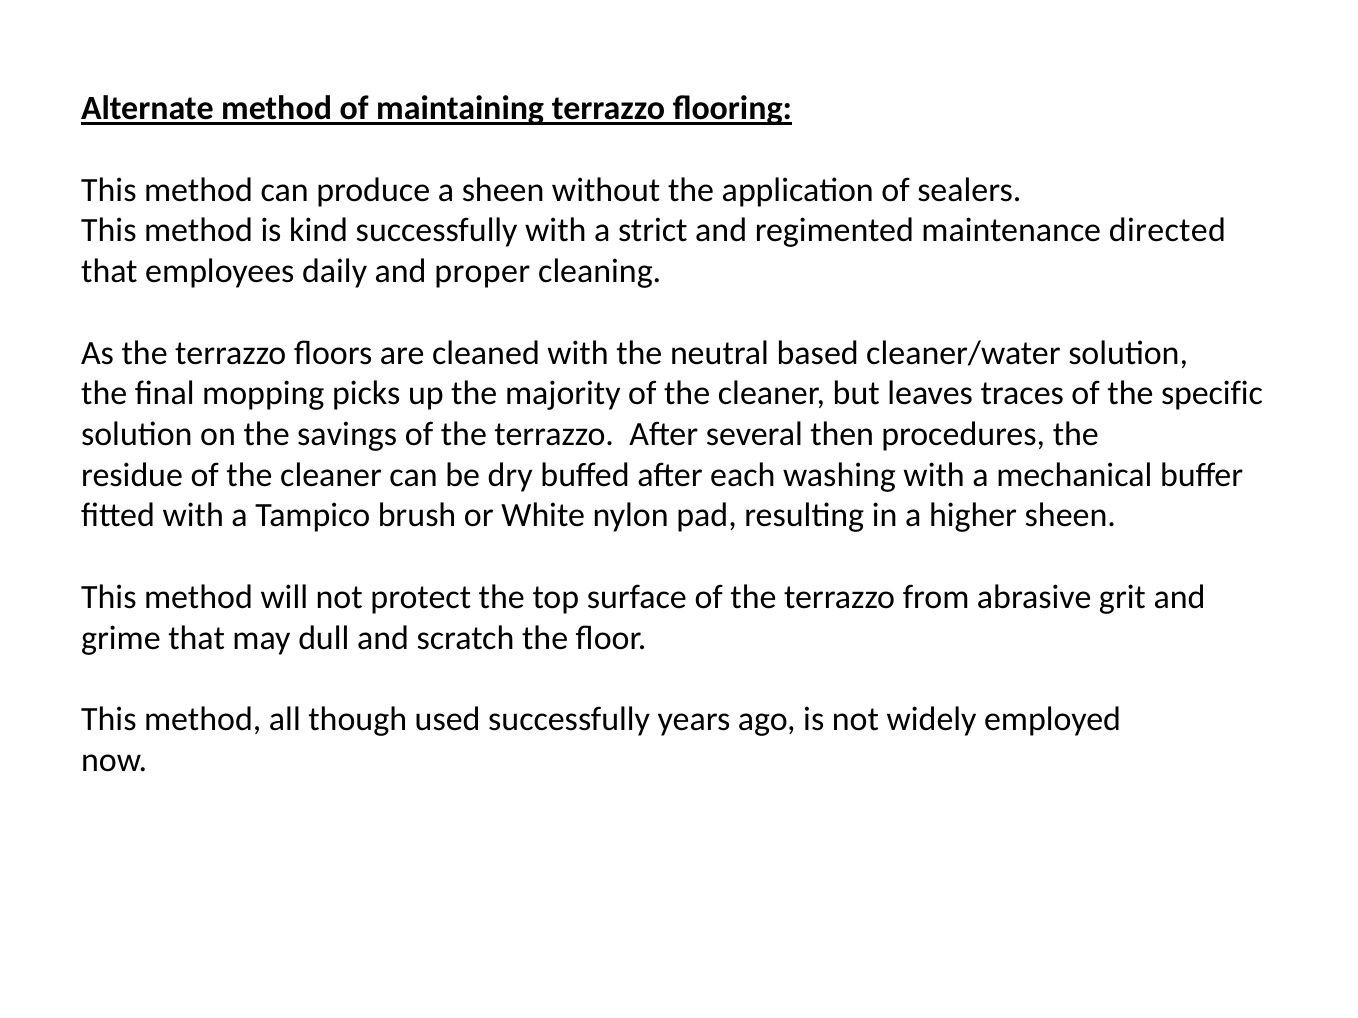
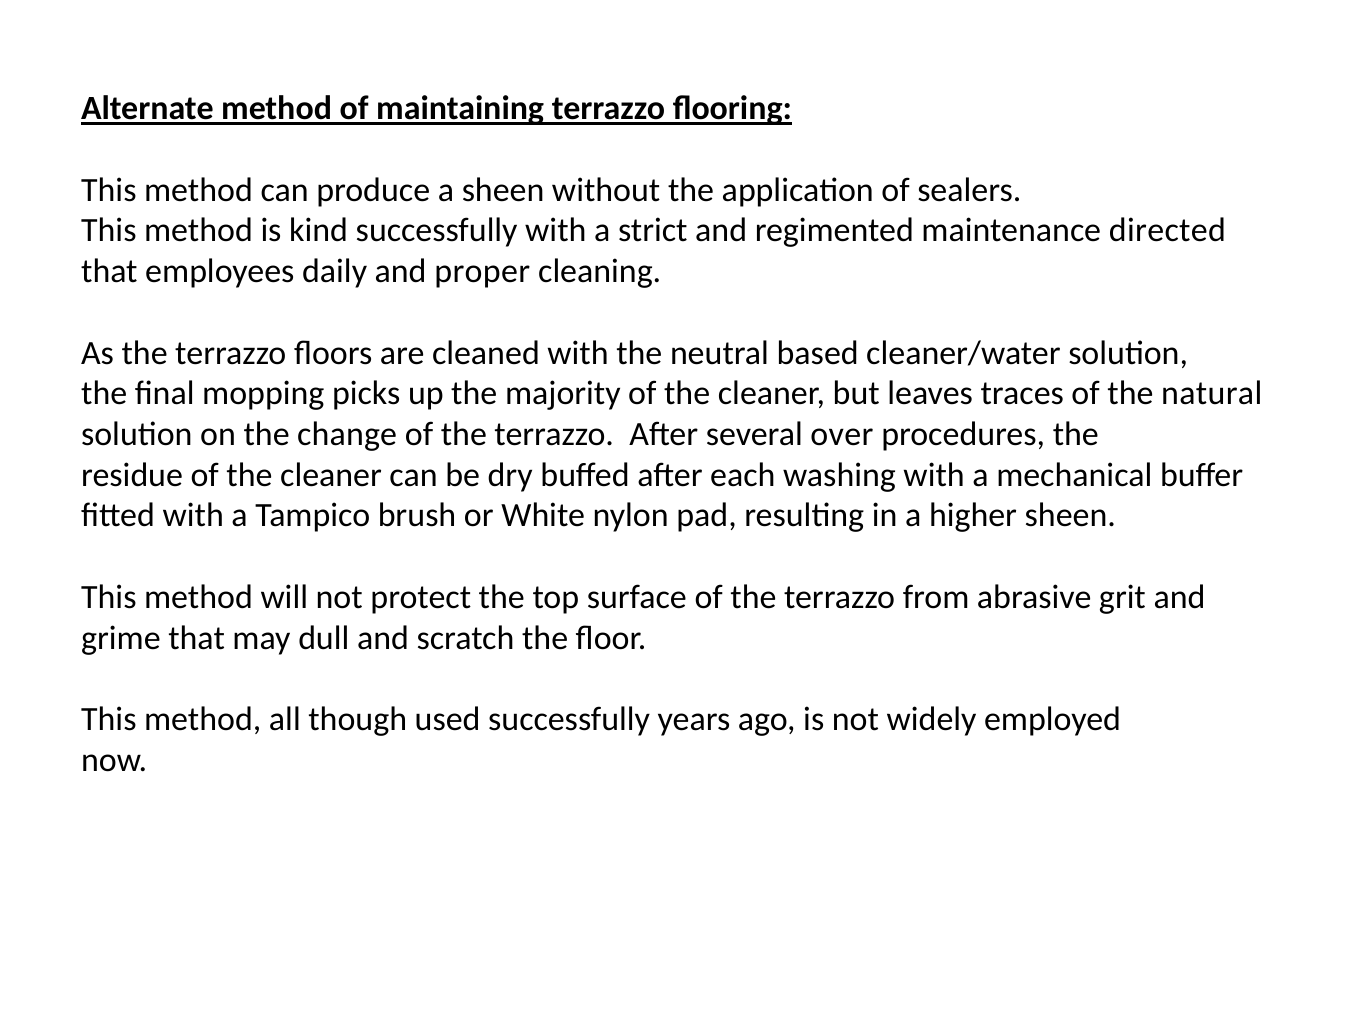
specific: specific -> natural
savings: savings -> change
then: then -> over
